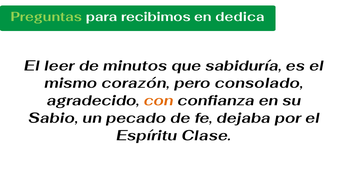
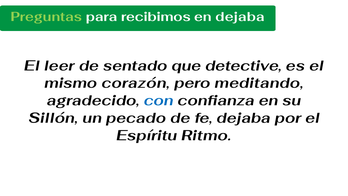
en dedica: dedica -> dejaba
minutos: minutos -> sentado
sabiduría: sabiduría -> detective
consolado: consolado -> meditando
con colour: orange -> blue
Sabio: Sabio -> Sillón
Clase: Clase -> Ritmo
